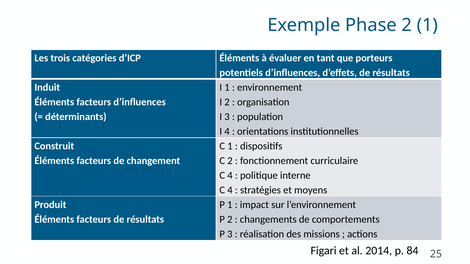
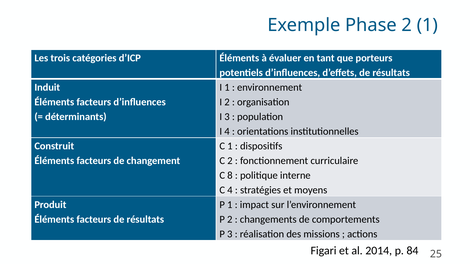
4 at (230, 176): 4 -> 8
